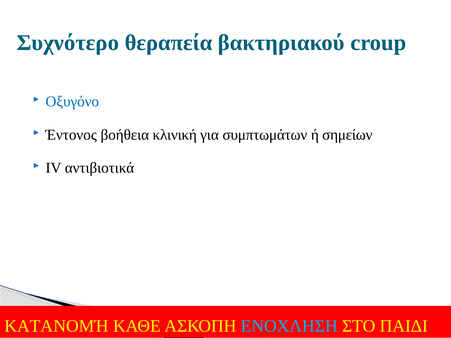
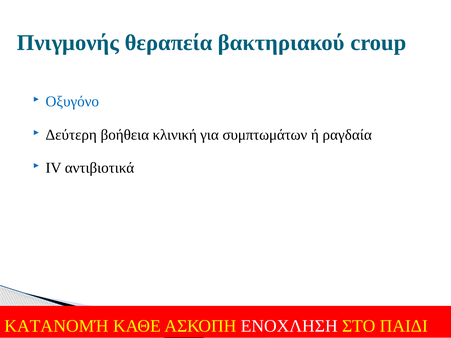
Συχνότερο: Συχνότερο -> Πνιγμονής
Έντονος: Έντονος -> Δεύτερη
σημείων: σημείων -> ραγδαία
ΕΝΟΧΛΗΣΗ colour: light blue -> white
